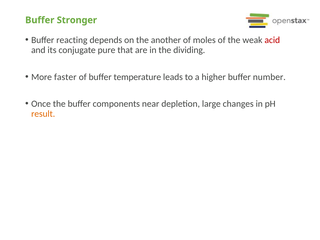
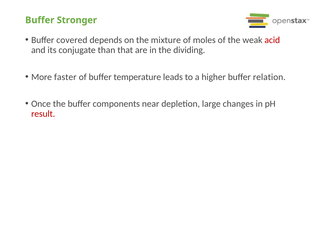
reacting: reacting -> covered
another: another -> mixture
pure: pure -> than
number: number -> relation
result colour: orange -> red
